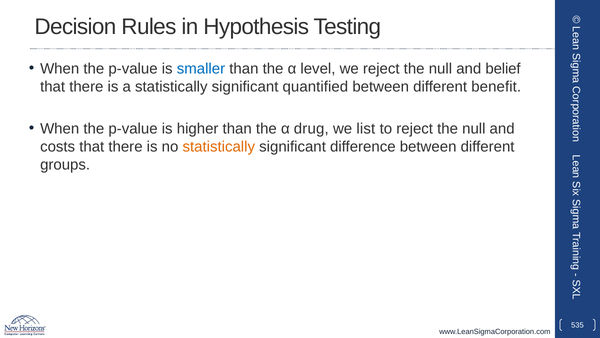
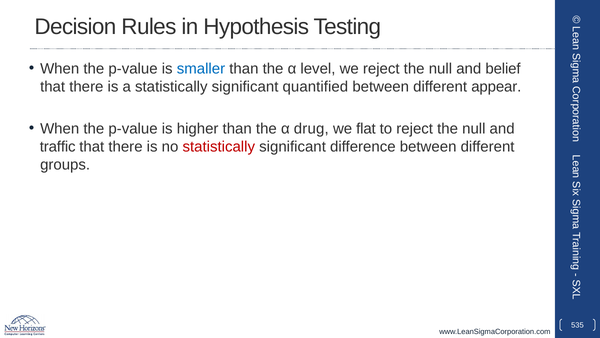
benefit: benefit -> appear
list: list -> flat
costs: costs -> traffic
statistically at (219, 147) colour: orange -> red
